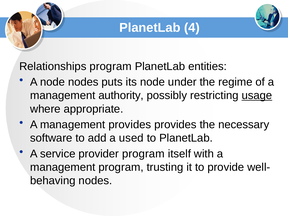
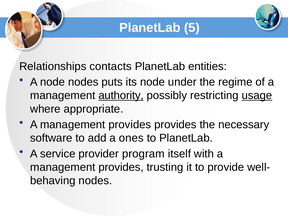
4: 4 -> 5
Relationships program: program -> contacts
authority underline: none -> present
used: used -> ones
program at (121, 167): program -> provides
